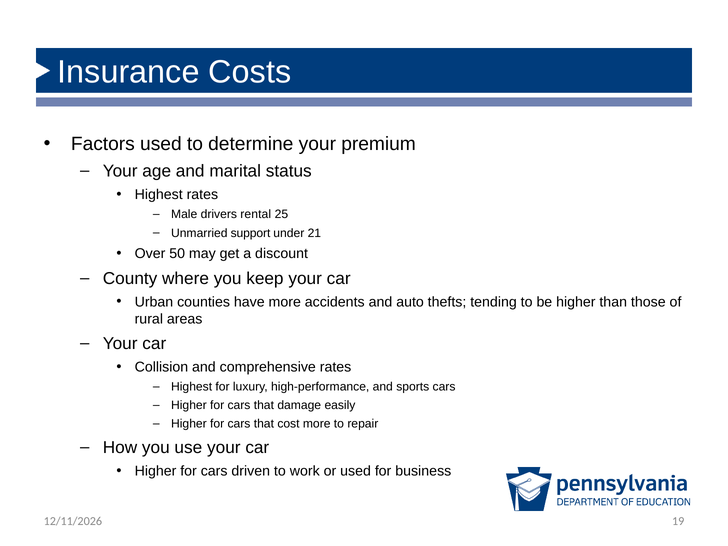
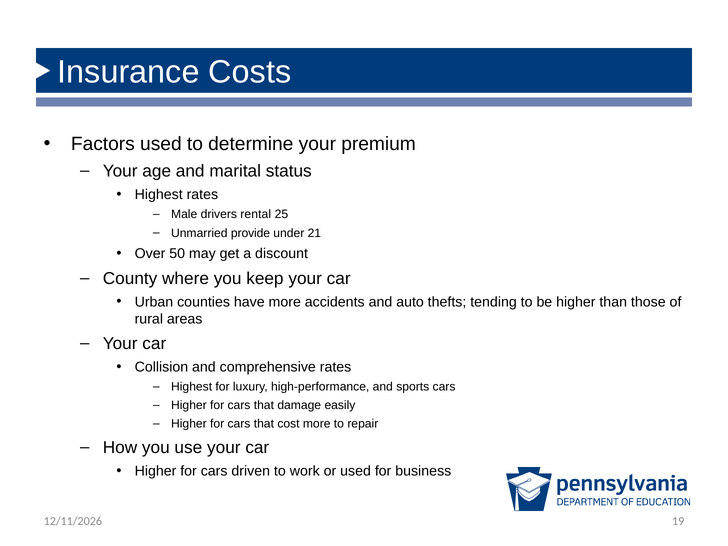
support: support -> provide
